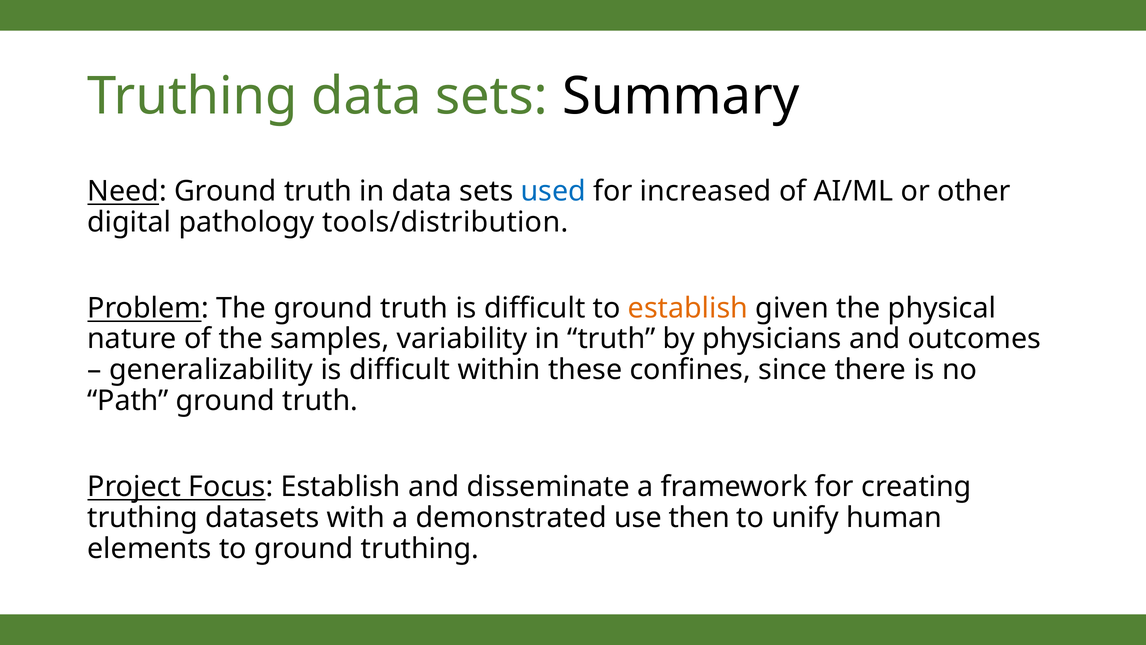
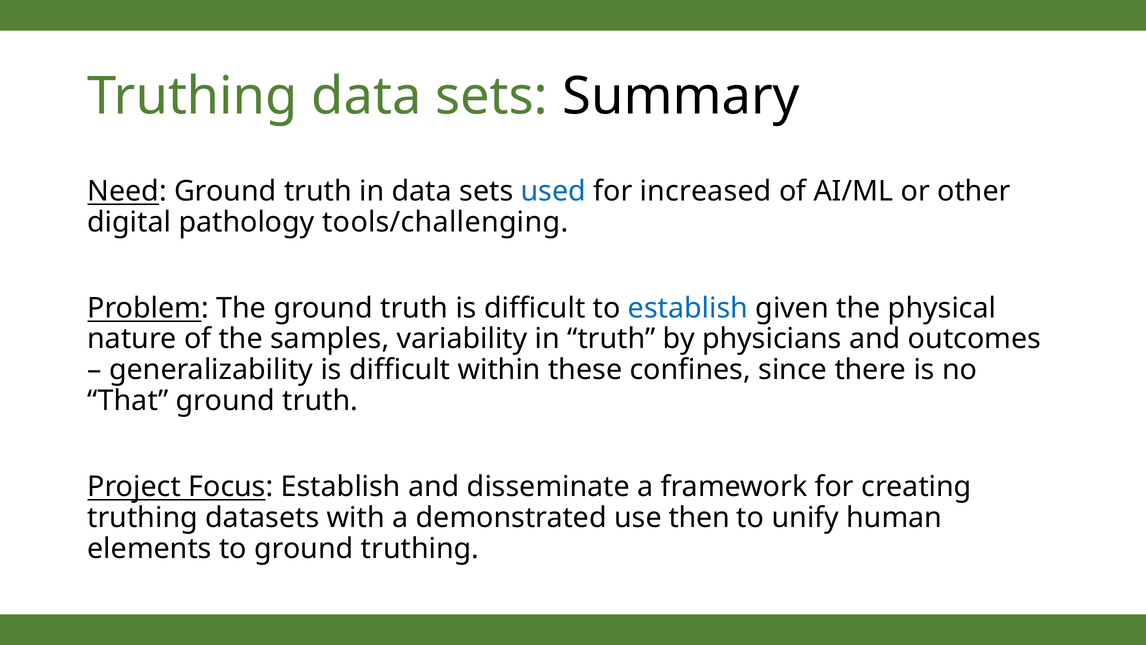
tools/distribution: tools/distribution -> tools/challenging
establish at (688, 308) colour: orange -> blue
Path: Path -> That
